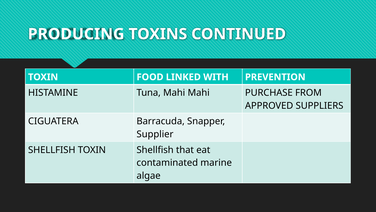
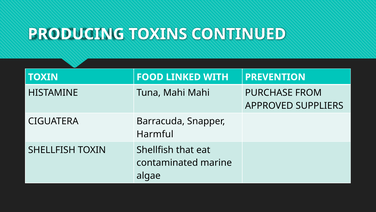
Supplier: Supplier -> Harmful
